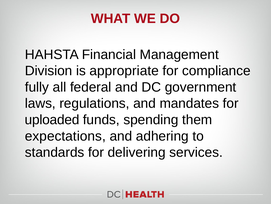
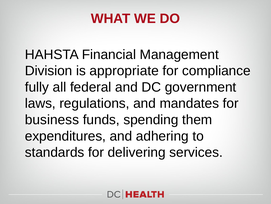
uploaded: uploaded -> business
expectations: expectations -> expenditures
